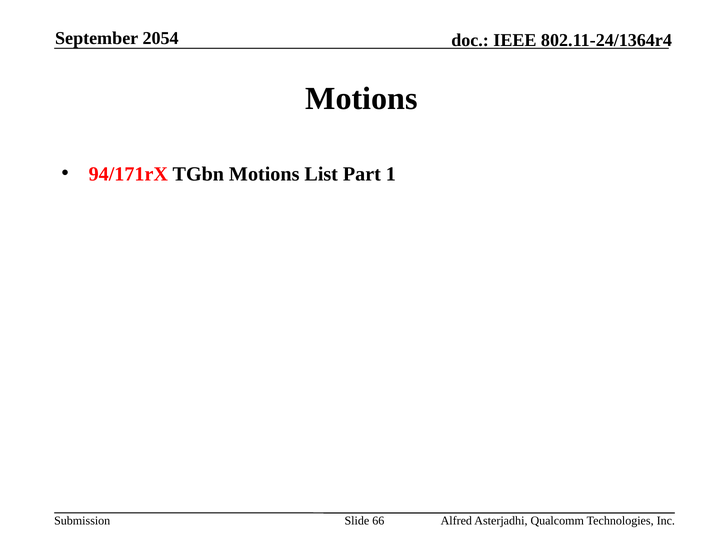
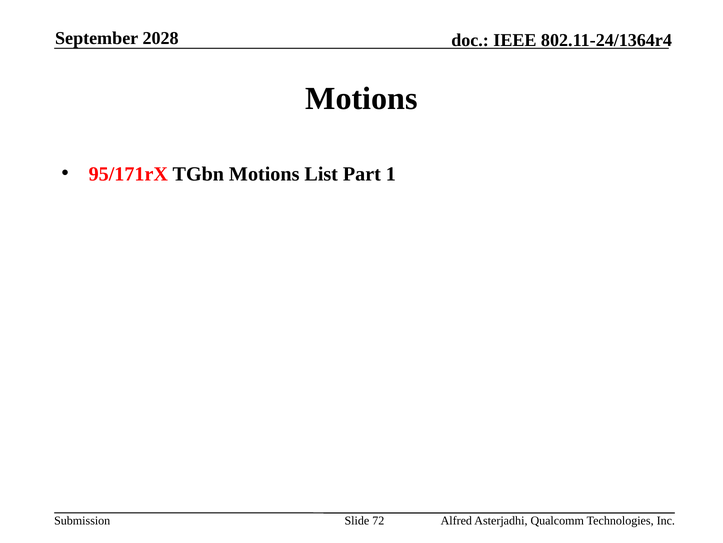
2054: 2054 -> 2028
94/171rX: 94/171rX -> 95/171rX
66: 66 -> 72
